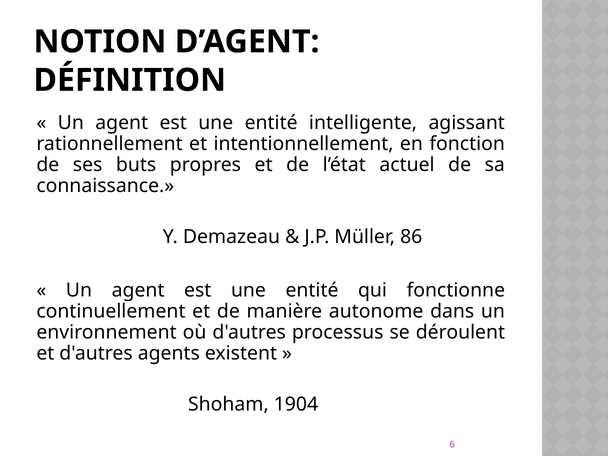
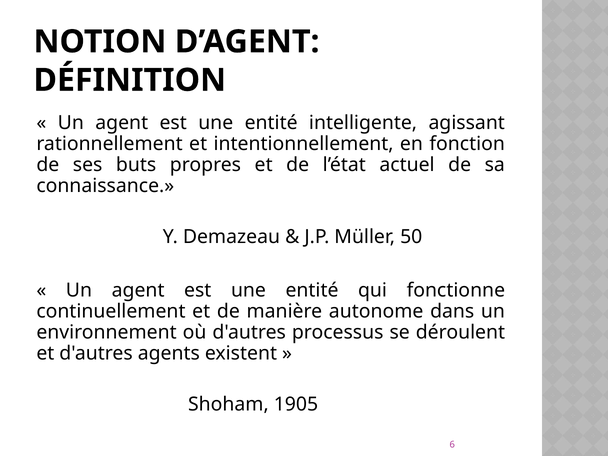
86: 86 -> 50
1904: 1904 -> 1905
